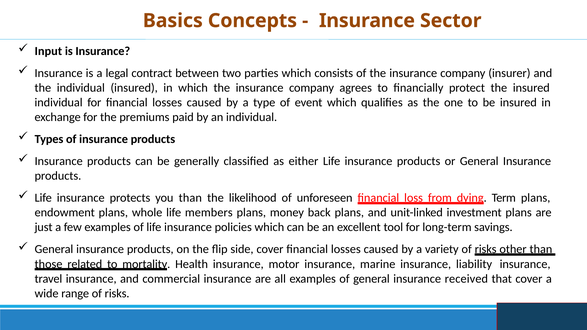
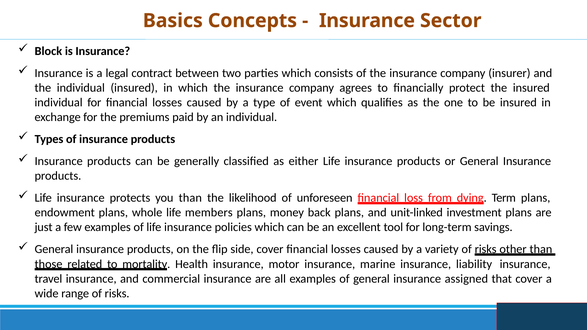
Input: Input -> Block
received: received -> assigned
